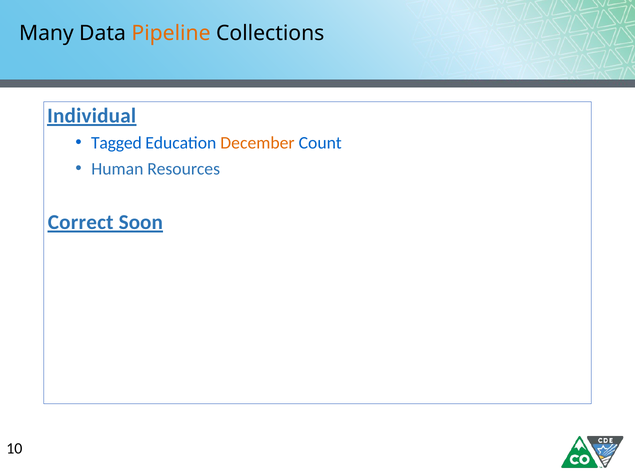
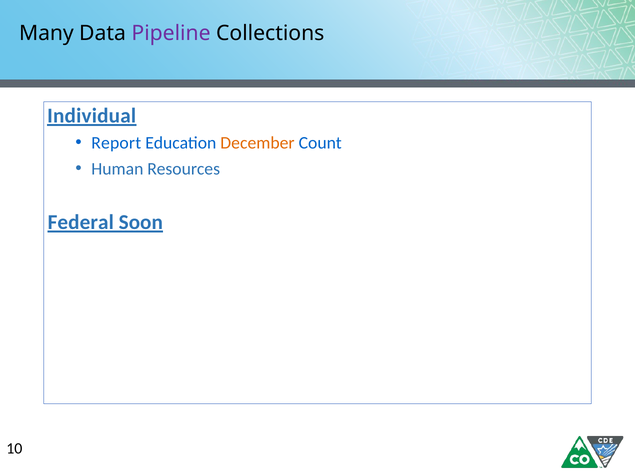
Pipeline colour: orange -> purple
Tagged: Tagged -> Report
Correct: Correct -> Federal
